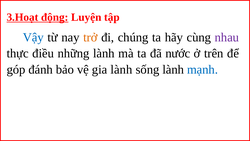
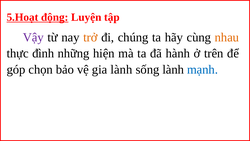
3.Hoạt: 3.Hoạt -> 5.Hoạt
Vậy colour: blue -> purple
nhau colour: purple -> orange
điều: điều -> đình
những lành: lành -> hiện
nước: nước -> hành
đánh: đánh -> chọn
